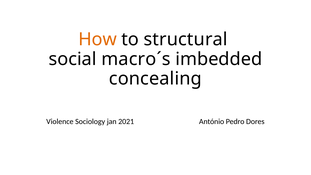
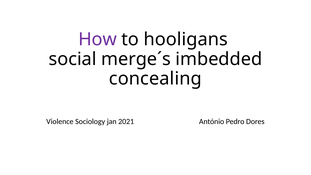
How colour: orange -> purple
structural: structural -> hooligans
macro´s: macro´s -> merge´s
